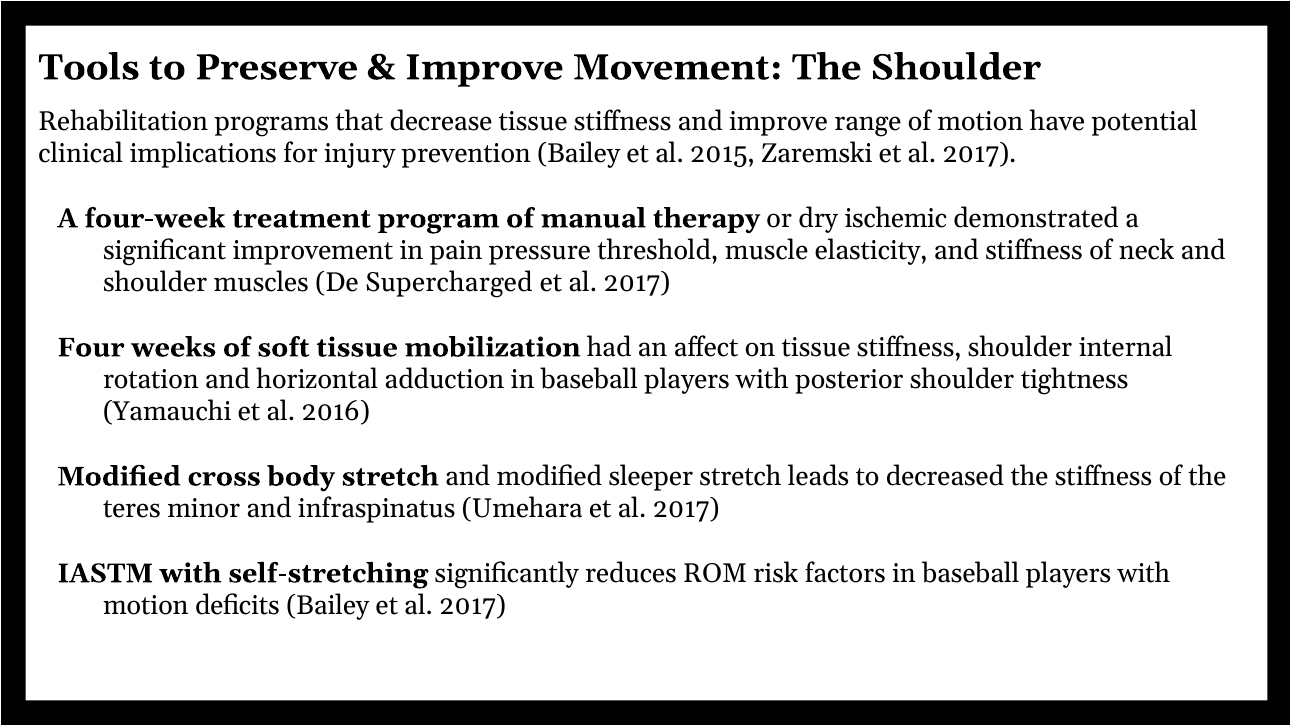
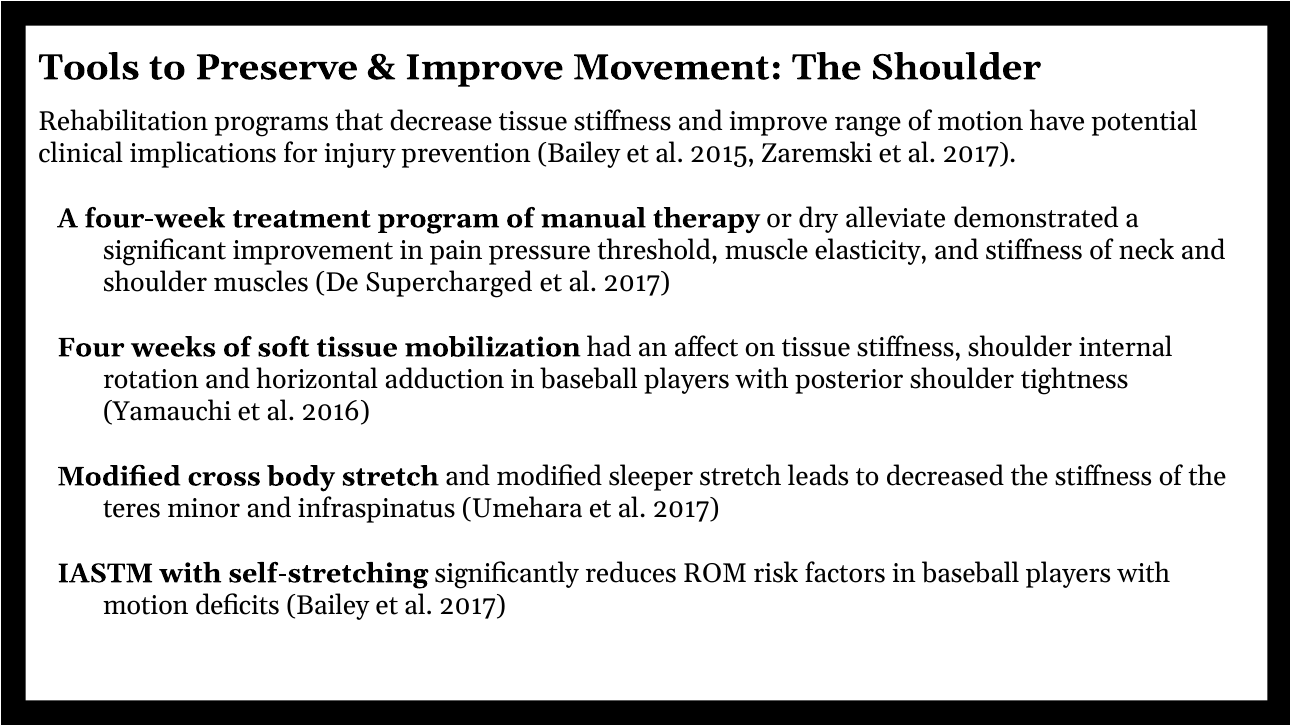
ischemic: ischemic -> alleviate
